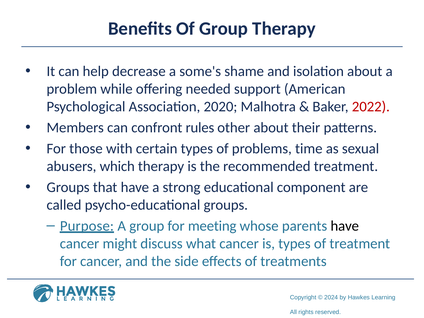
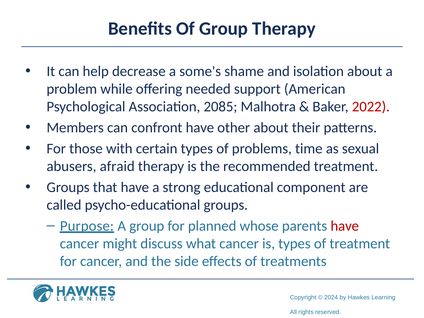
2020: 2020 -> 2085
confront rules: rules -> have
which: which -> afraid
meeting: meeting -> planned
have at (345, 226) colour: black -> red
